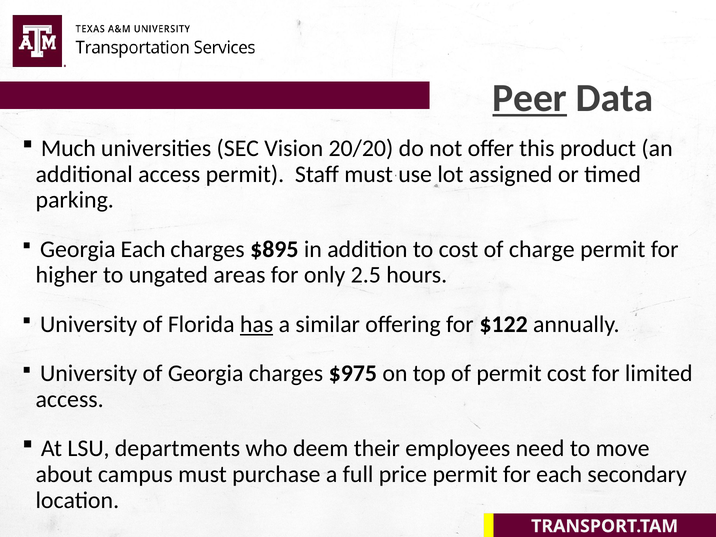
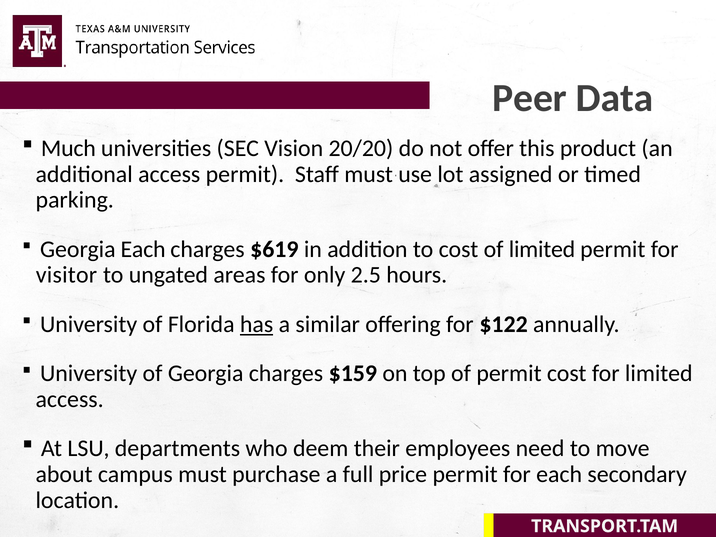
Peer underline: present -> none
$895: $895 -> $619
of charge: charge -> limited
higher: higher -> visitor
$975: $975 -> $159
